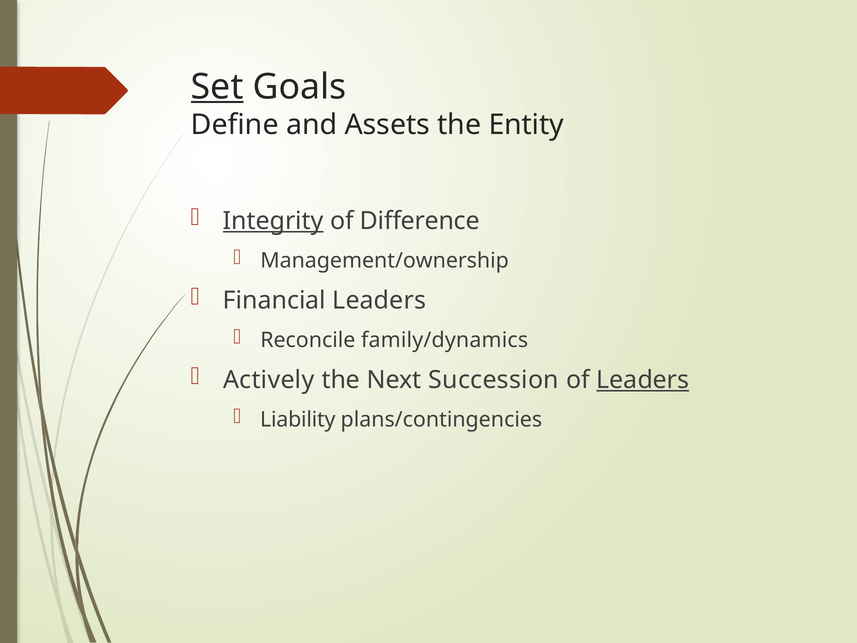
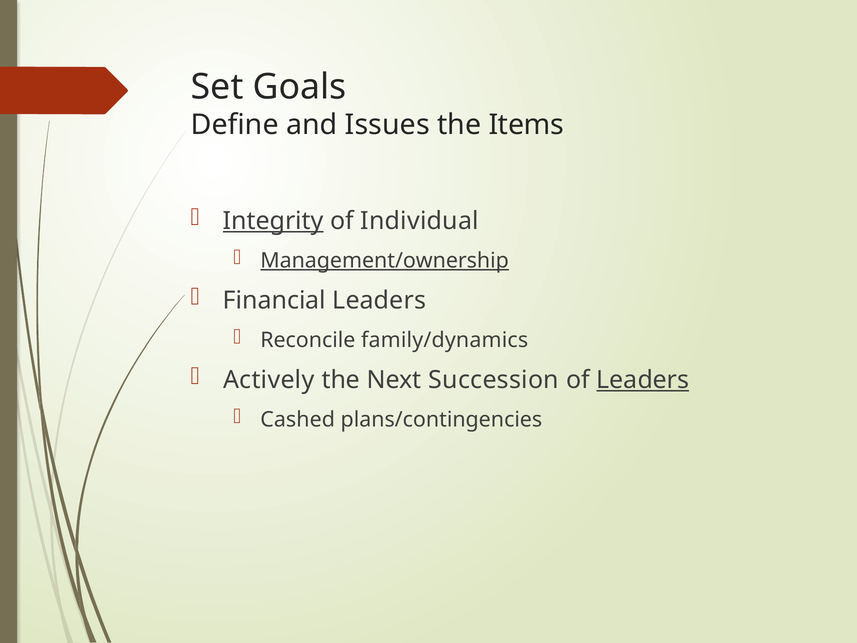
Set underline: present -> none
Assets: Assets -> Issues
Entity: Entity -> Items
Difference: Difference -> Individual
Management/ownership underline: none -> present
Liability: Liability -> Cashed
